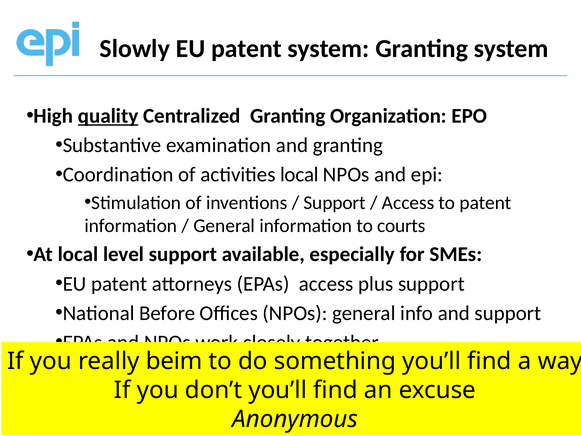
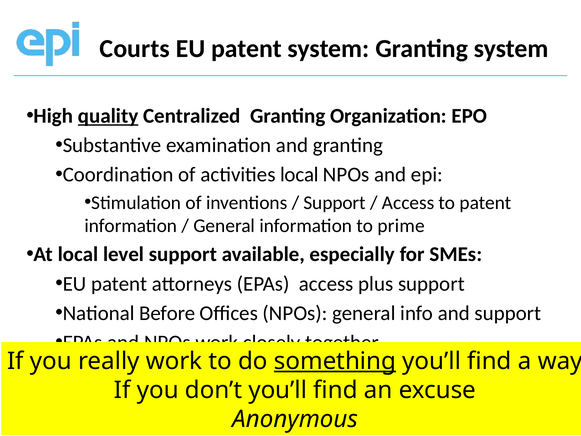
Slowly: Slowly -> Courts
courts: courts -> prime
really beim: beim -> work
something underline: none -> present
